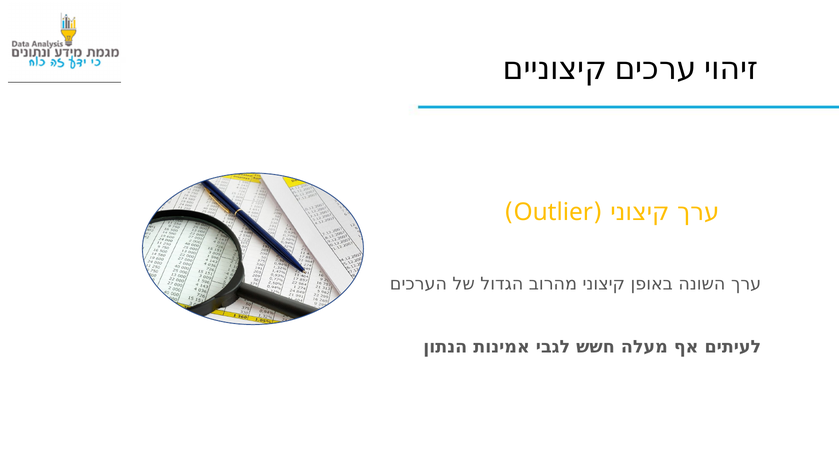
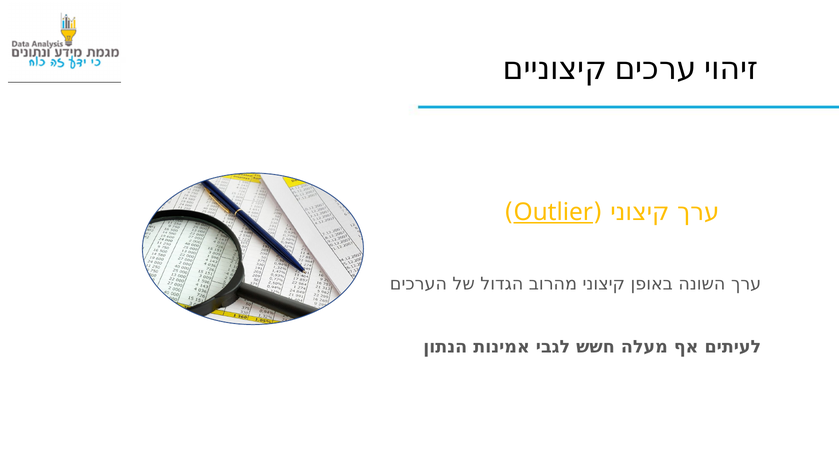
Outlier underline: none -> present
